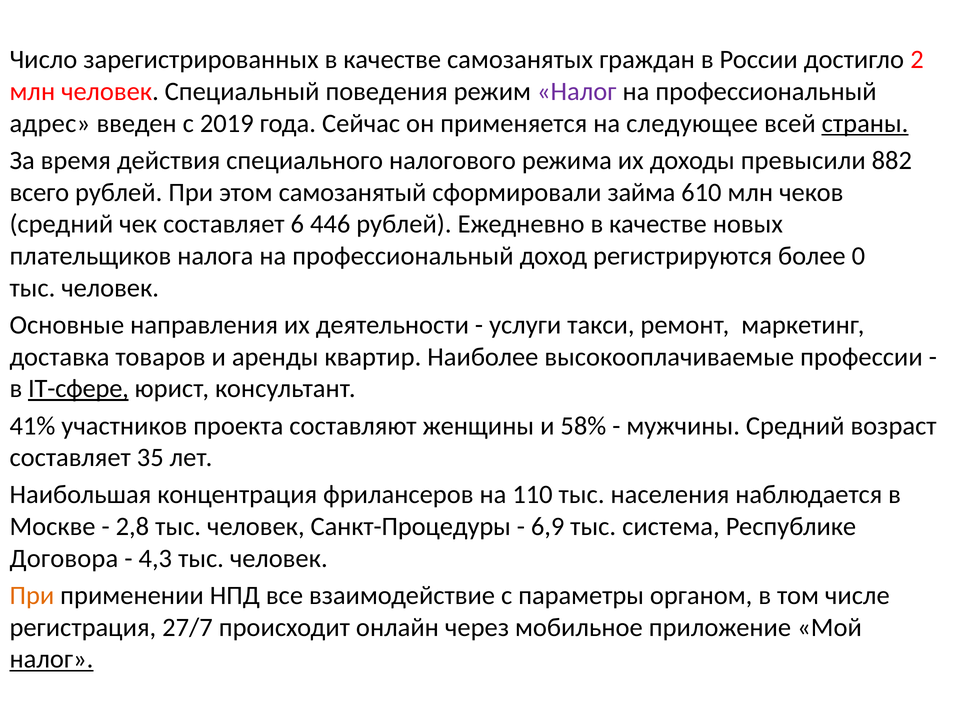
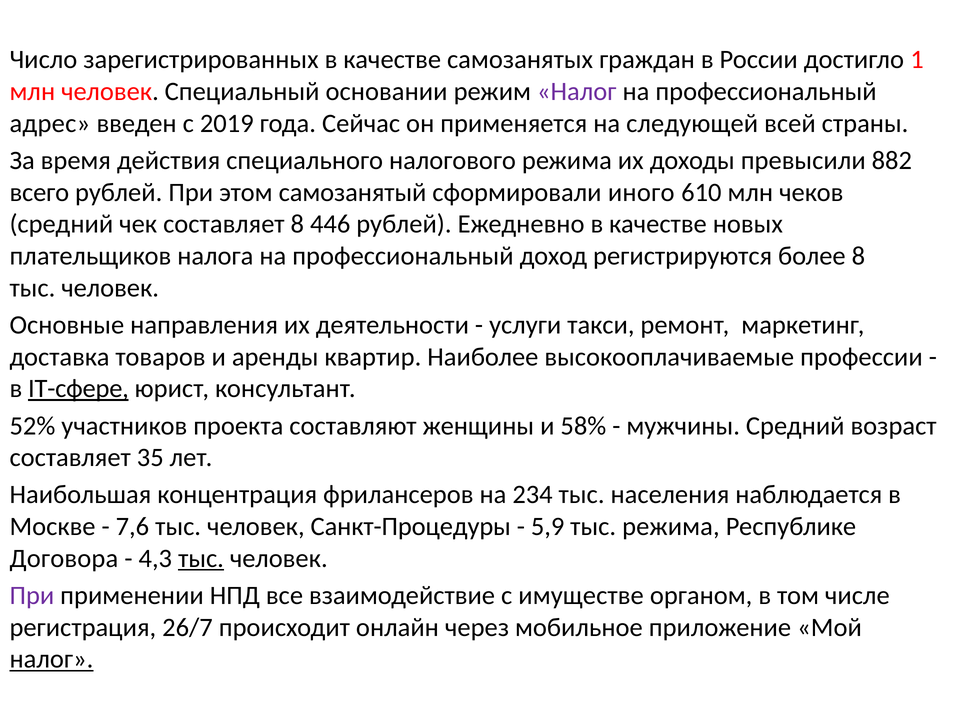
2: 2 -> 1
поведения: поведения -> основании
следующее: следующее -> следующей
страны underline: present -> none
займа: займа -> иного
составляет 6: 6 -> 8
более 0: 0 -> 8
41%: 41% -> 52%
110: 110 -> 234
2,8: 2,8 -> 7,6
6,9: 6,9 -> 5,9
тыс система: система -> режима
тыс at (201, 558) underline: none -> present
При at (32, 595) colour: orange -> purple
параметры: параметры -> имуществе
27/7: 27/7 -> 26/7
